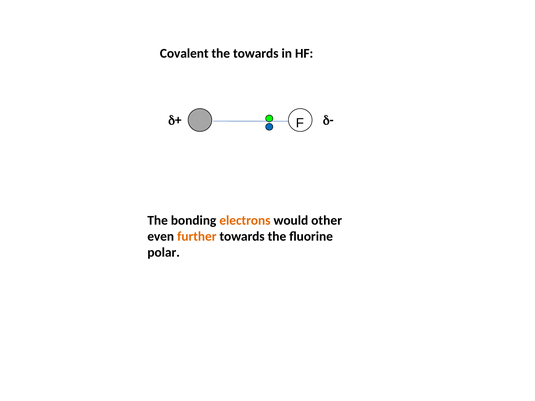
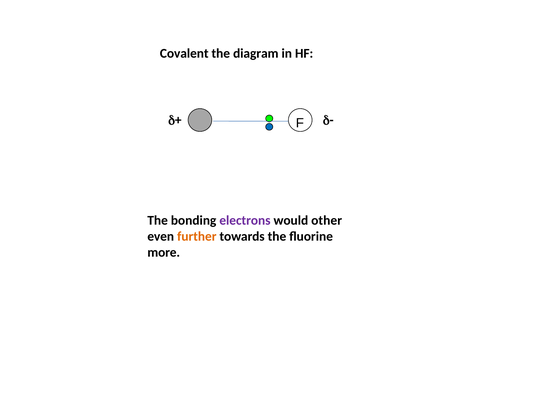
the towards: towards -> diagram
electrons colour: orange -> purple
polar: polar -> more
